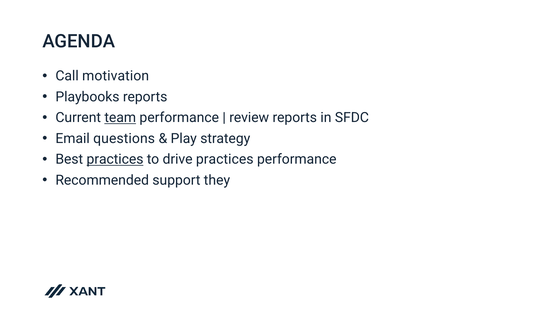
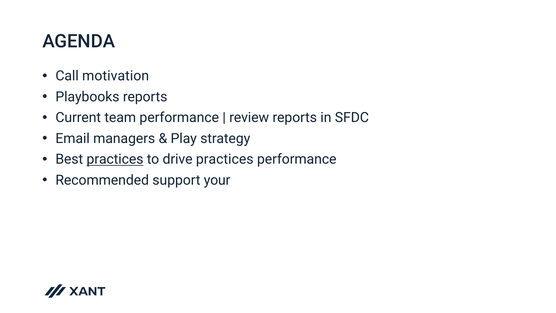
team underline: present -> none
questions: questions -> managers
they: they -> your
